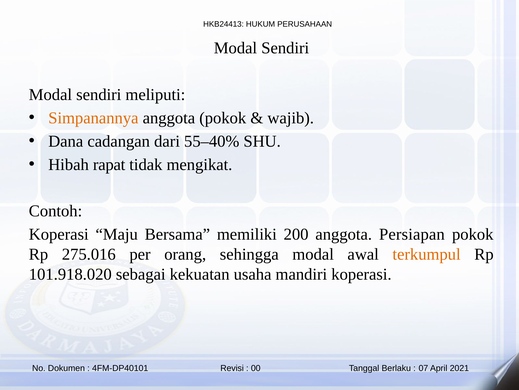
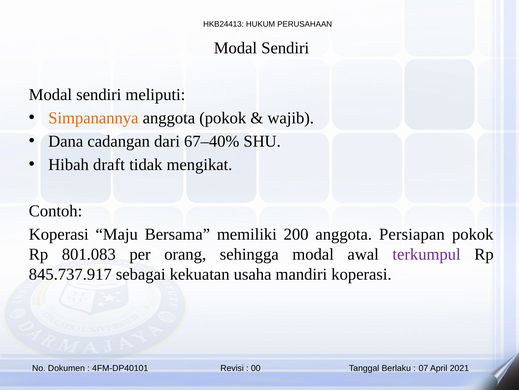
55–40%: 55–40% -> 67–40%
rapat: rapat -> draft
275.016: 275.016 -> 801.083
terkumpul colour: orange -> purple
101.918.020: 101.918.020 -> 845.737.917
